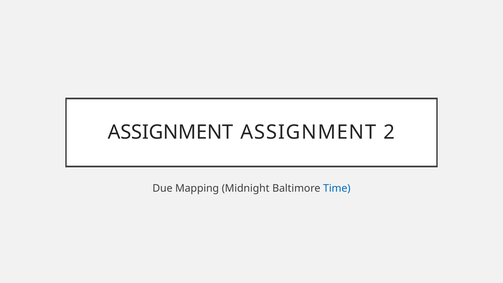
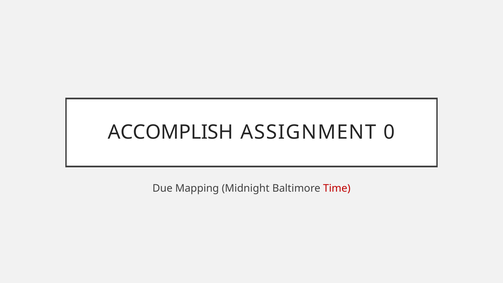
ASSIGNMENT at (171, 132): ASSIGNMENT -> ACCOMPLISH
2: 2 -> 0
Time colour: blue -> red
